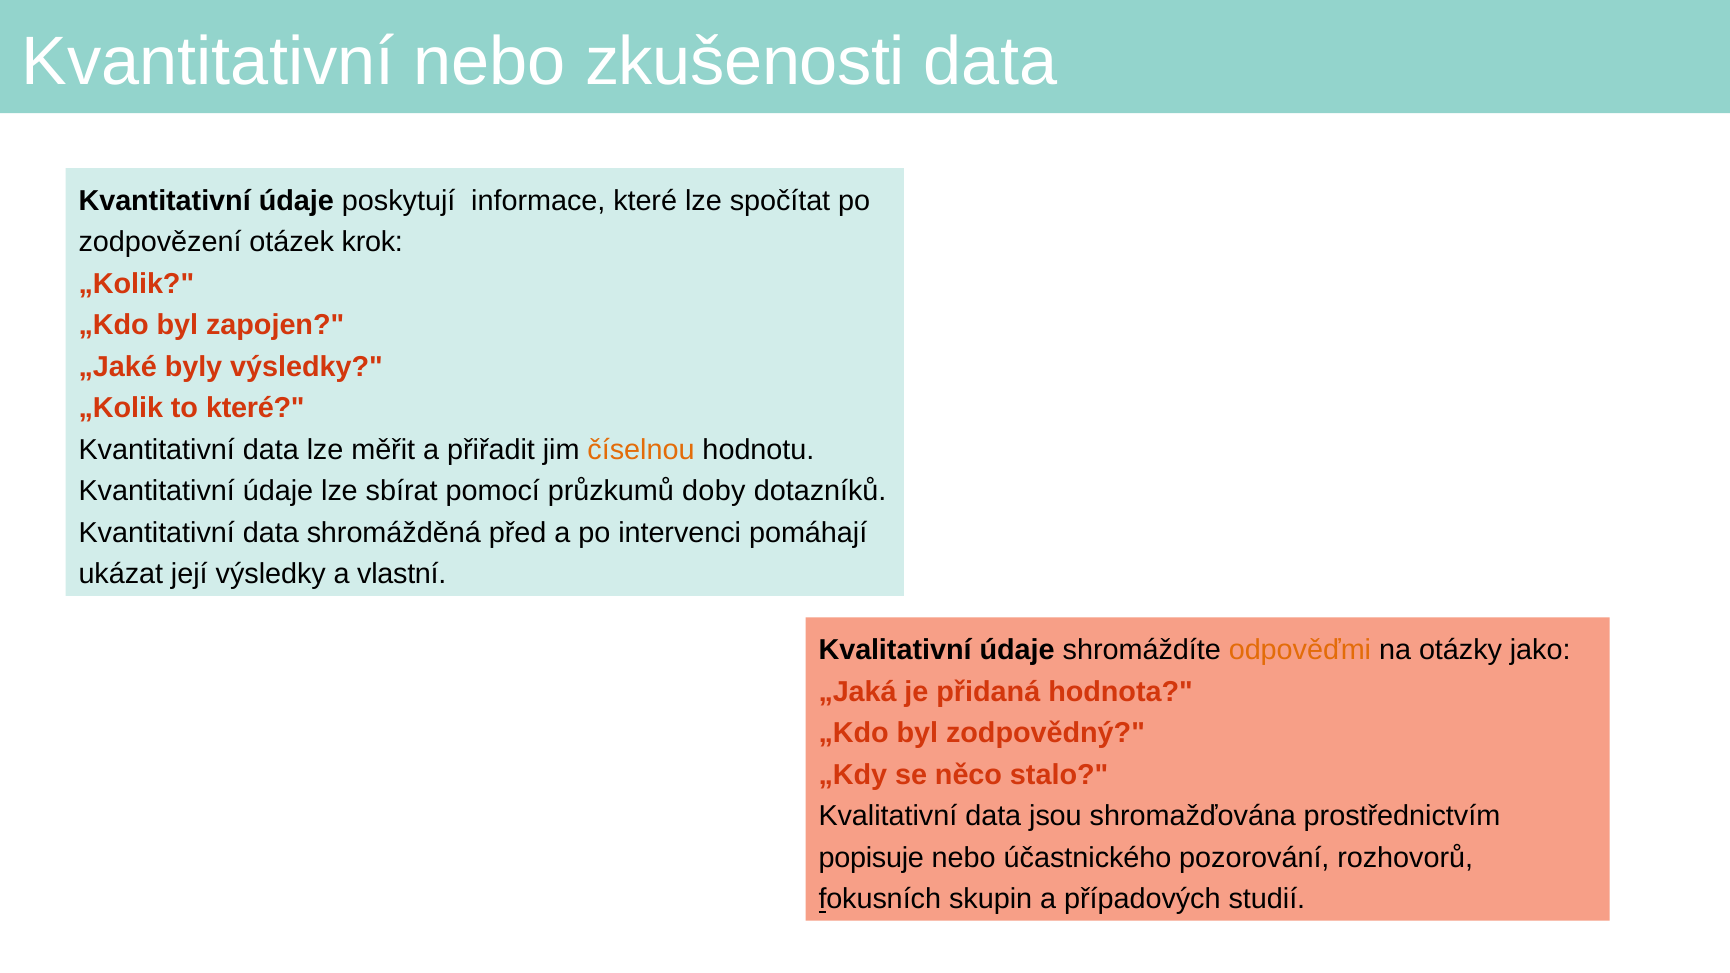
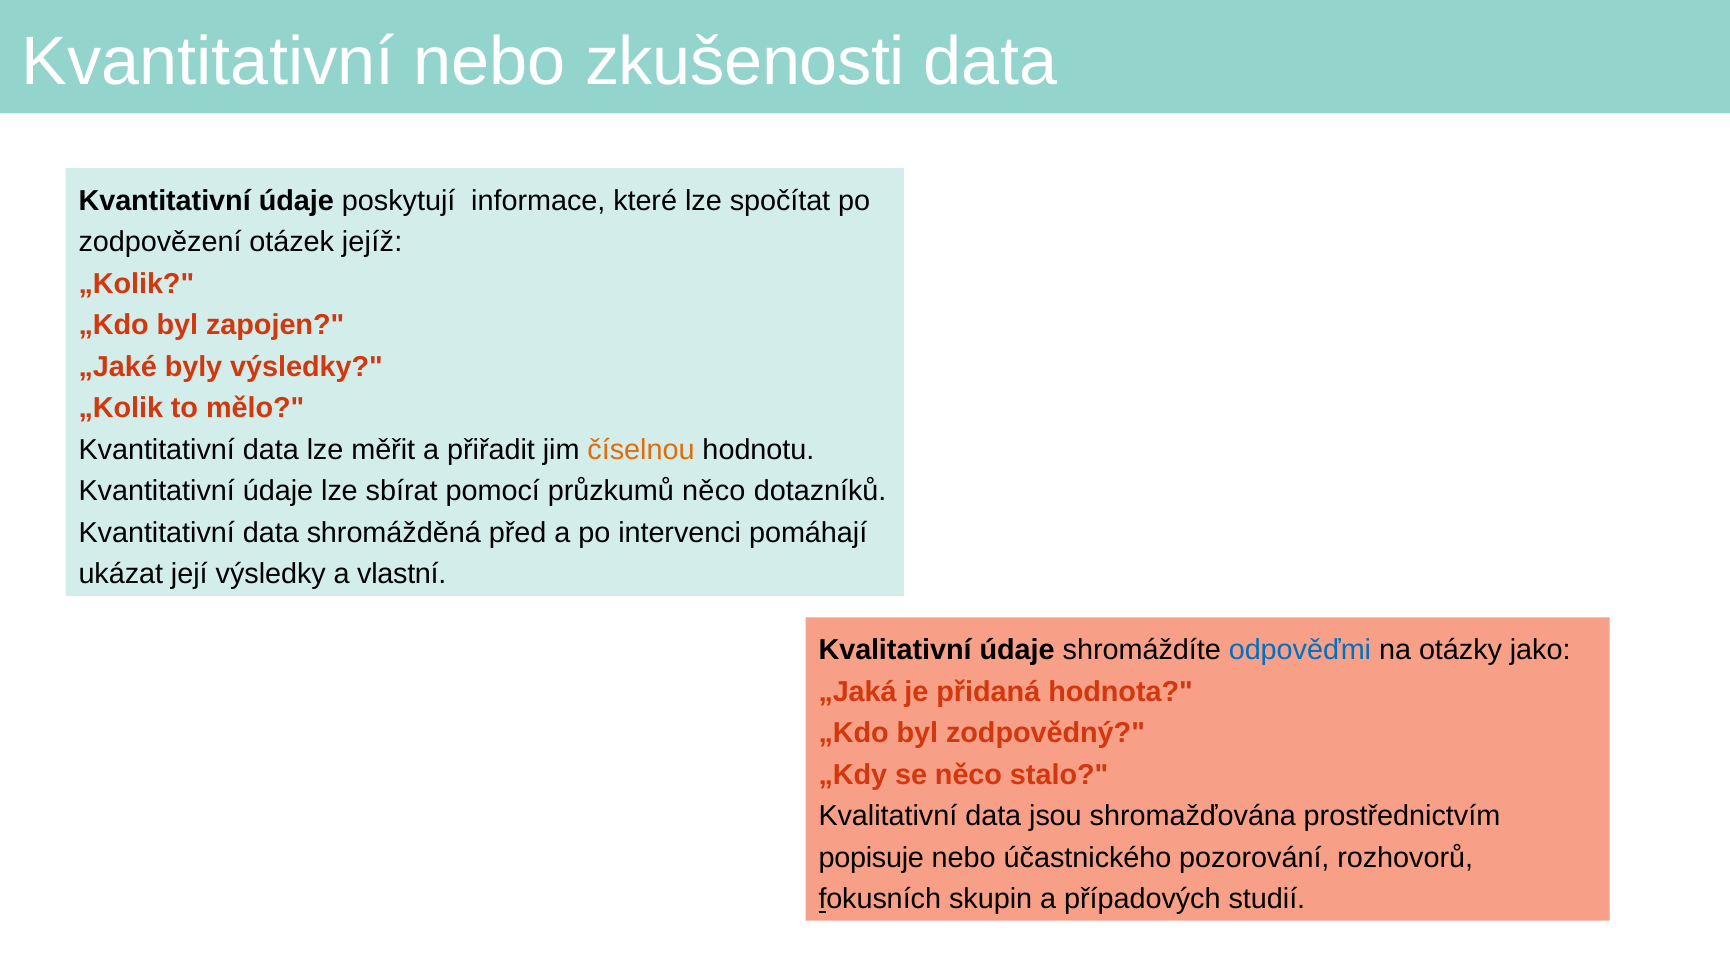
krok: krok -> jejíž
to které: které -> mělo
průzkumů doby: doby -> něco
odpověďmi colour: orange -> blue
